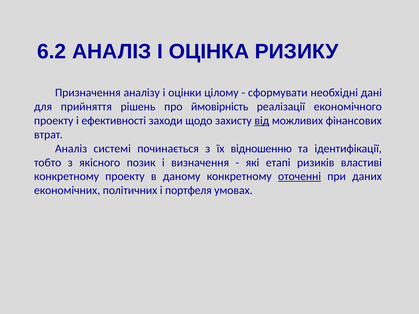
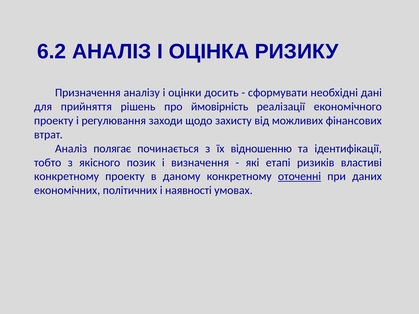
цілому: цілому -> досить
ефективності: ефективності -> регулювання
від underline: present -> none
системі: системі -> полягає
портфеля: портфеля -> наявності
